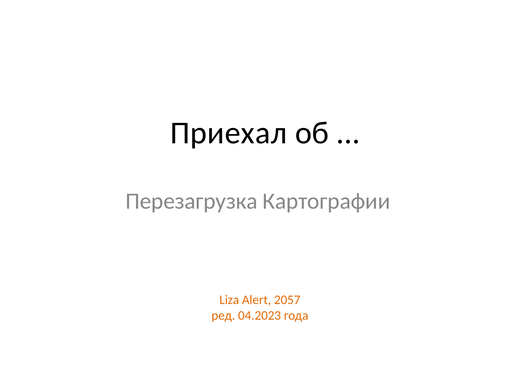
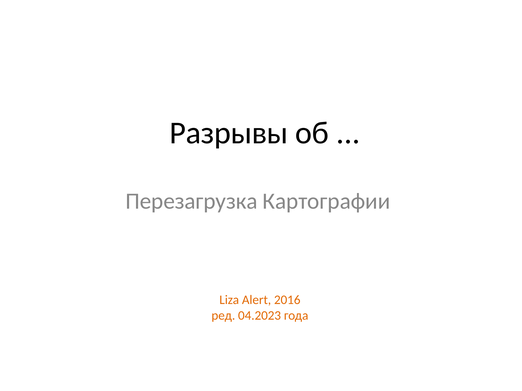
Приехал: Приехал -> Разрывы
2057: 2057 -> 2016
